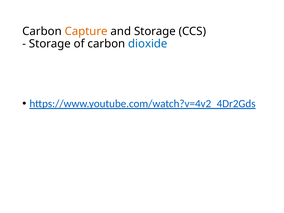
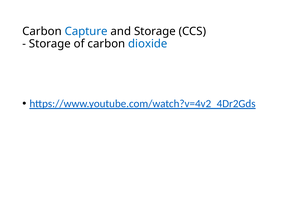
Capture colour: orange -> blue
